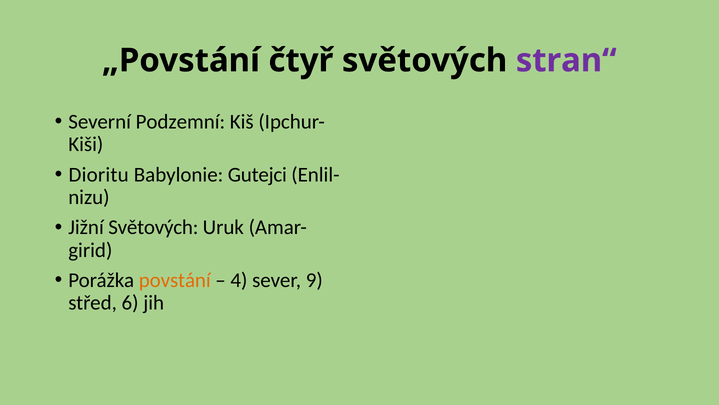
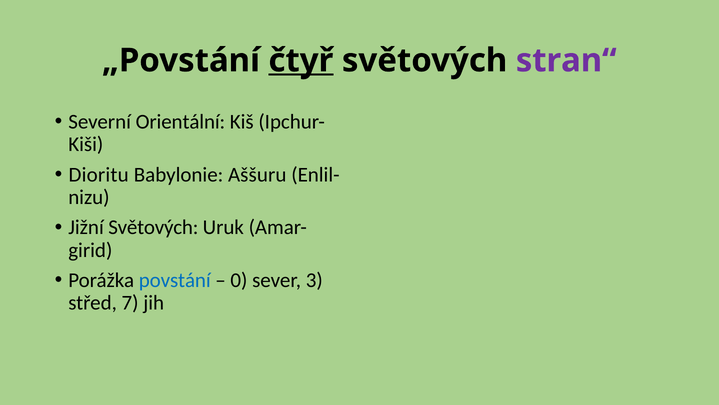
čtyř underline: none -> present
Podzemní: Podzemní -> Orientální
Gutejci: Gutejci -> Aššuru
povstání colour: orange -> blue
4: 4 -> 0
9: 9 -> 3
6: 6 -> 7
